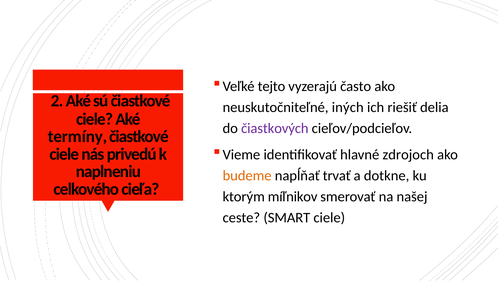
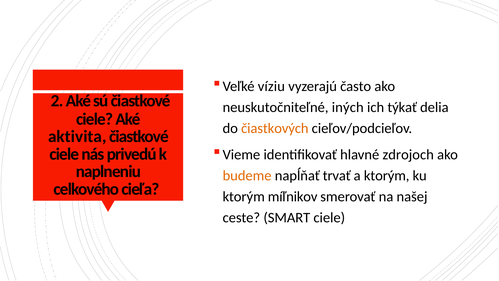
tejto: tejto -> víziu
riešiť: riešiť -> týkať
čiastkových colour: purple -> orange
termíny: termíny -> aktivita
a dotkne: dotkne -> ktorým
